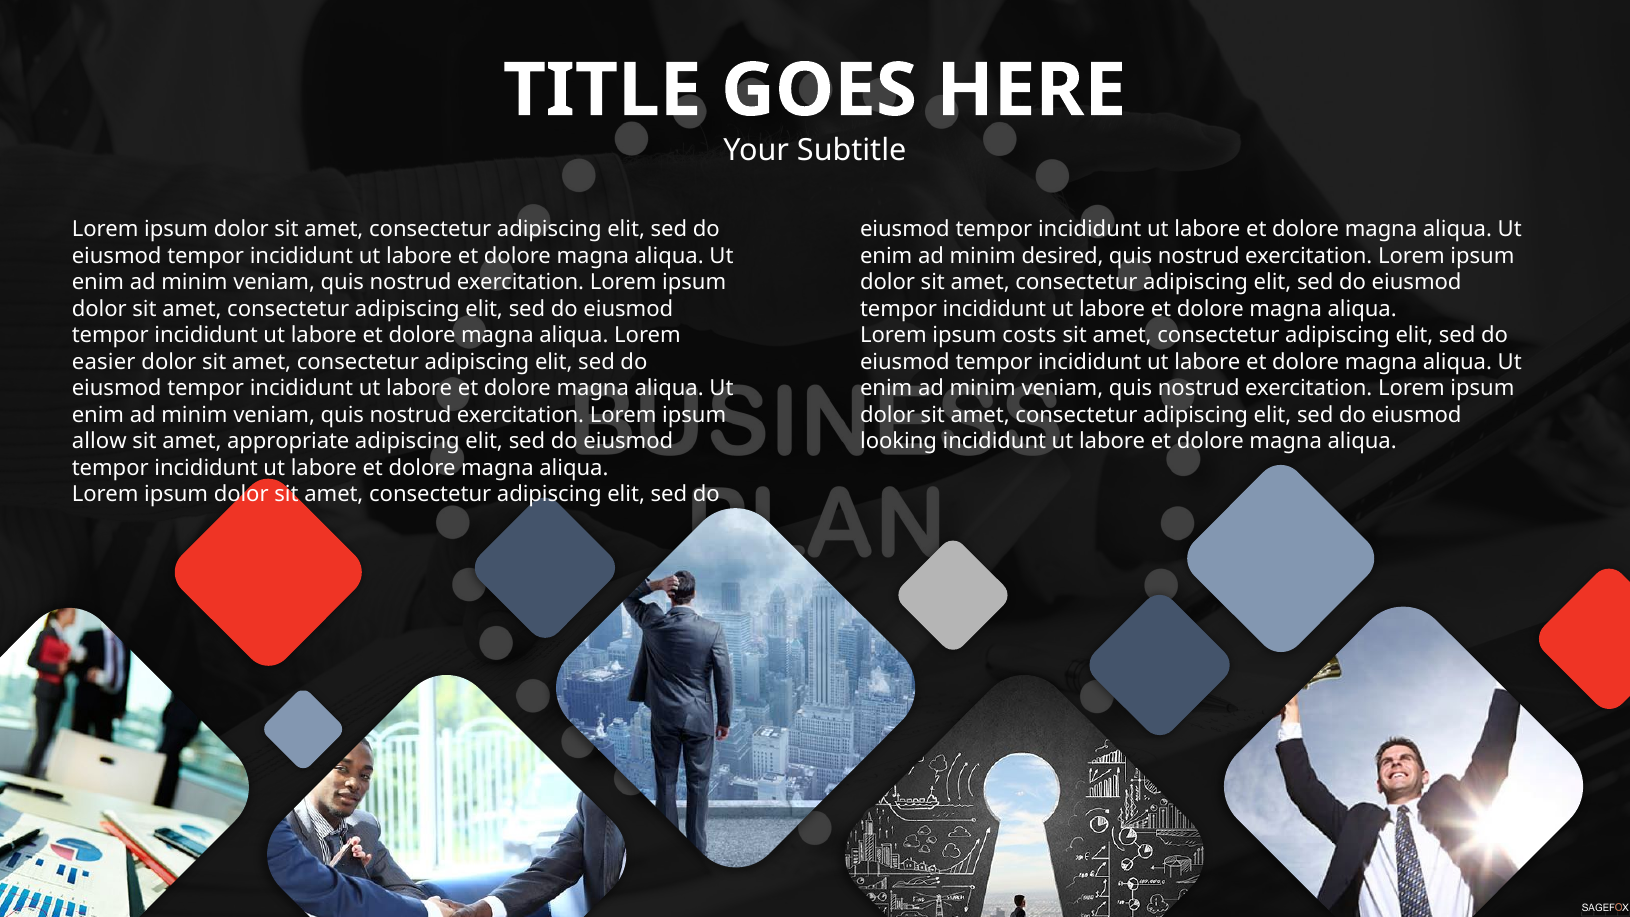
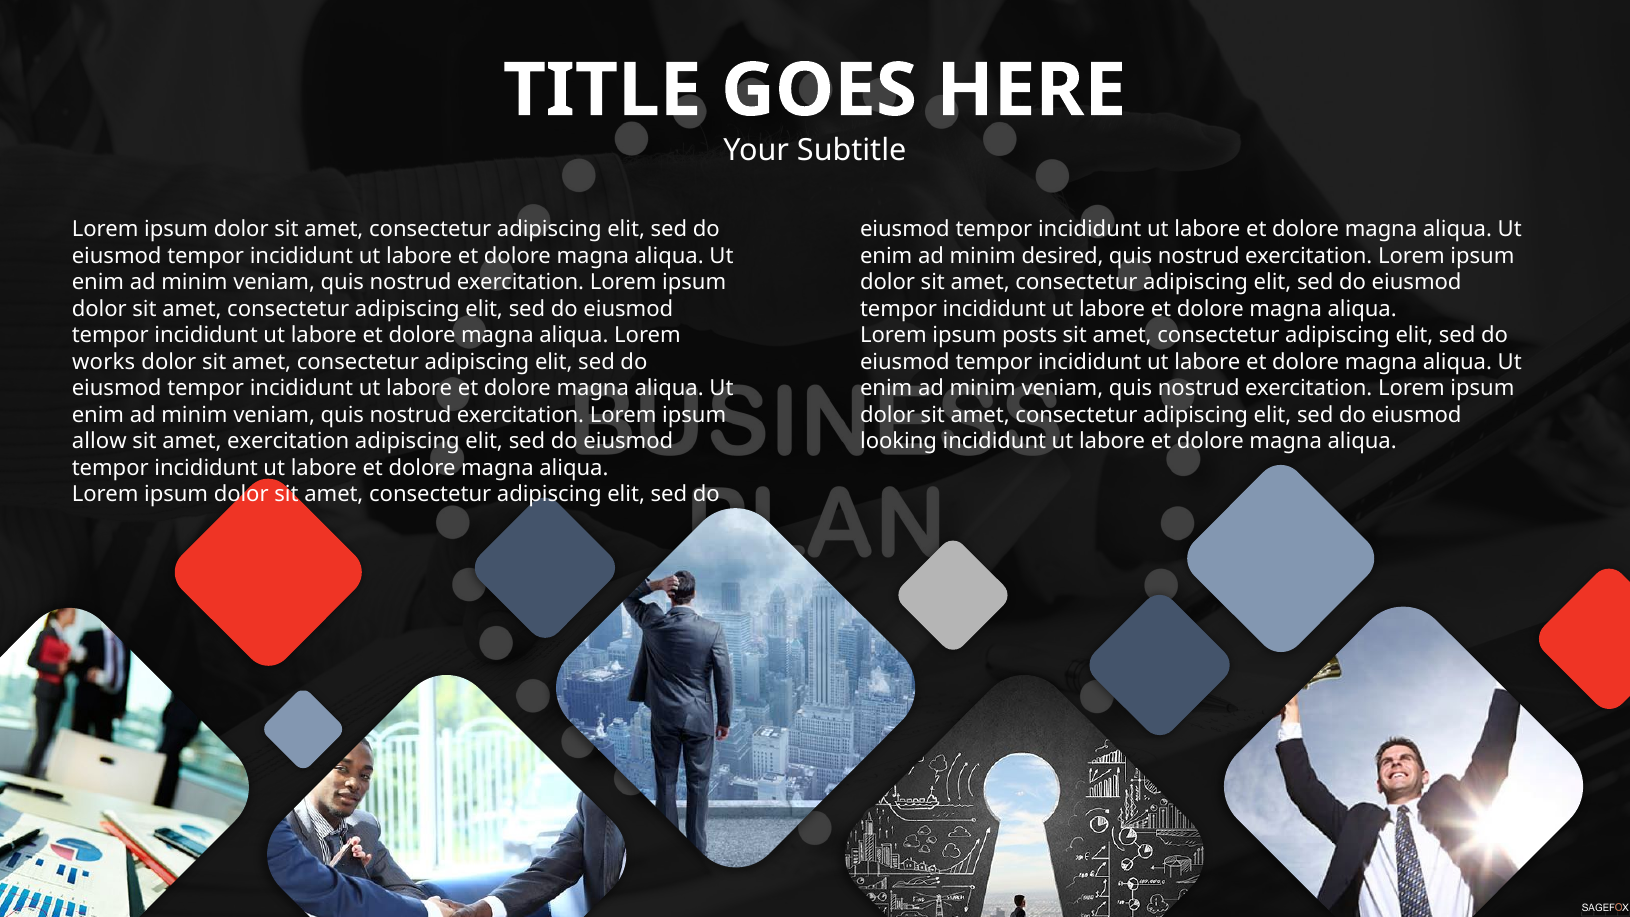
costs: costs -> posts
easier: easier -> works
amet appropriate: appropriate -> exercitation
